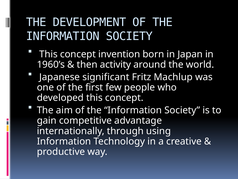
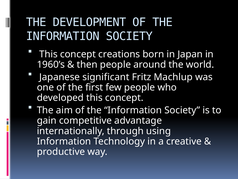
invention: invention -> creations
then activity: activity -> people
